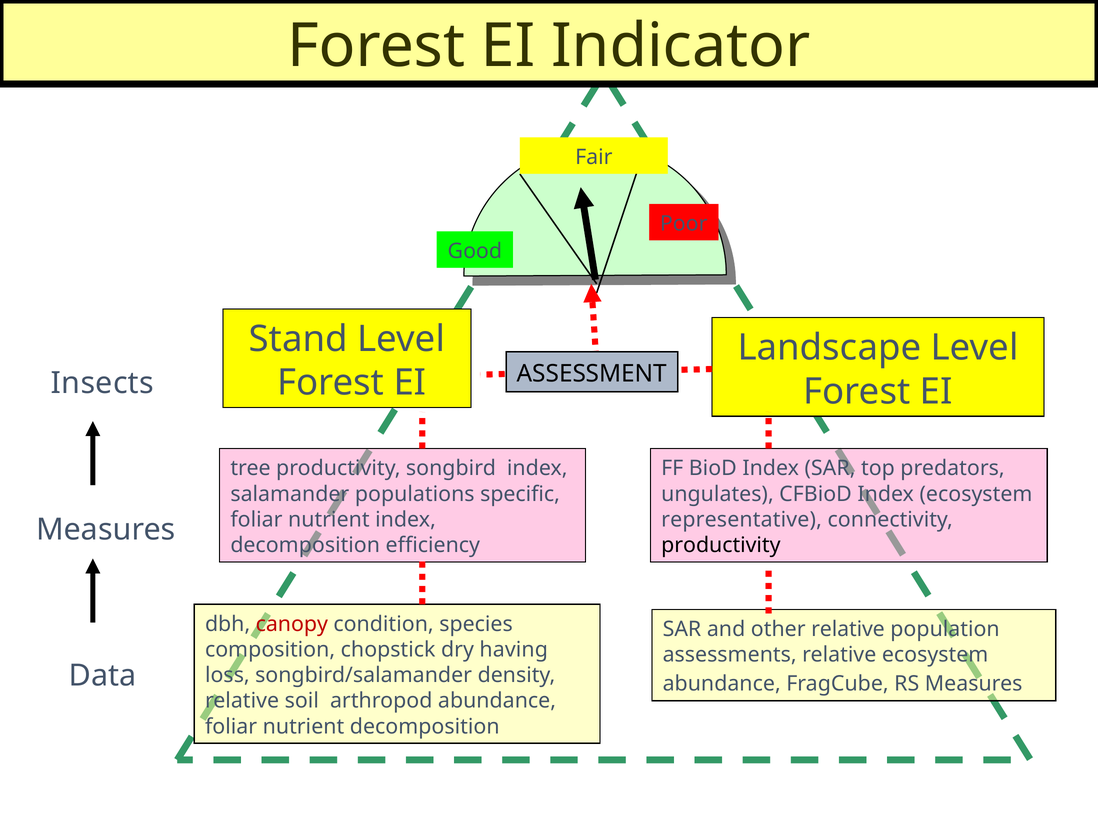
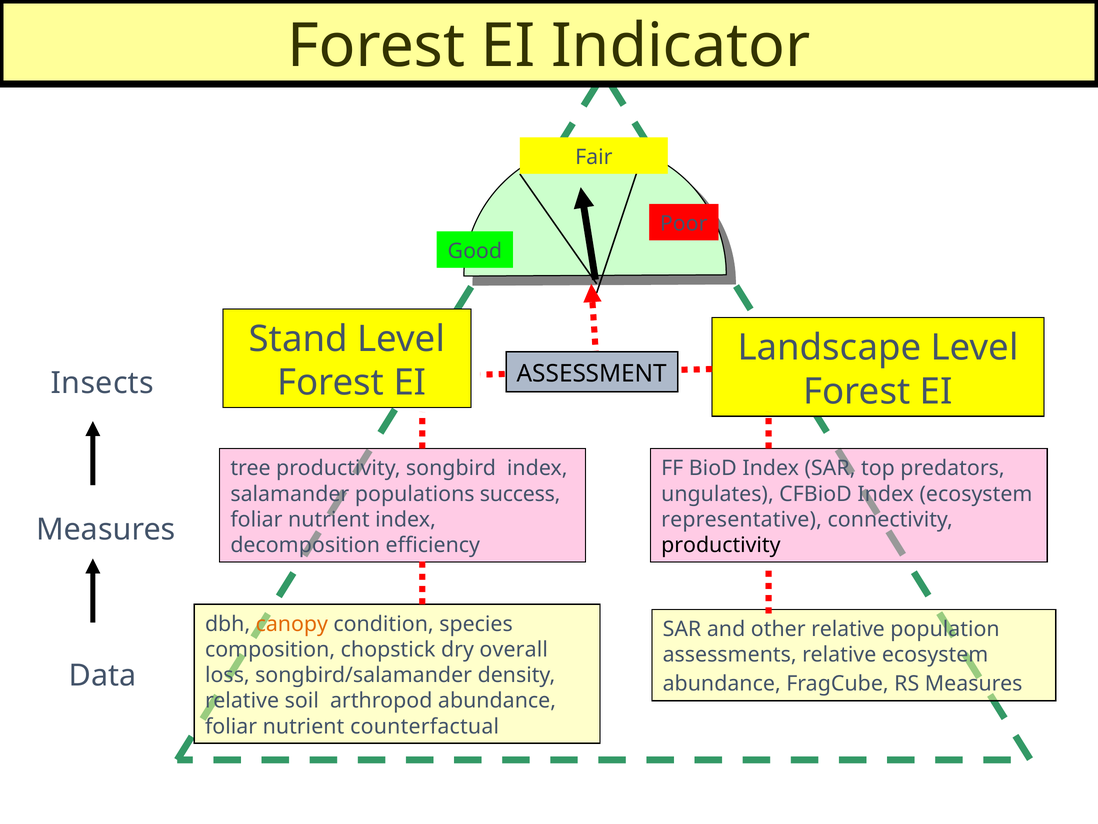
specific: specific -> success
canopy colour: red -> orange
having: having -> overall
nutrient decomposition: decomposition -> counterfactual
